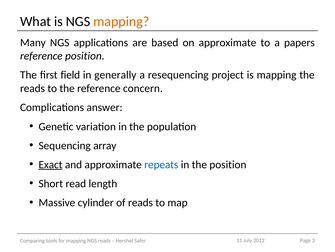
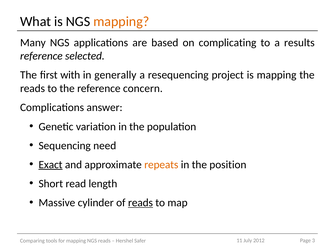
on approximate: approximate -> complicating
papers: papers -> results
reference position: position -> selected
field: field -> with
array: array -> need
repeats colour: blue -> orange
reads at (140, 202) underline: none -> present
